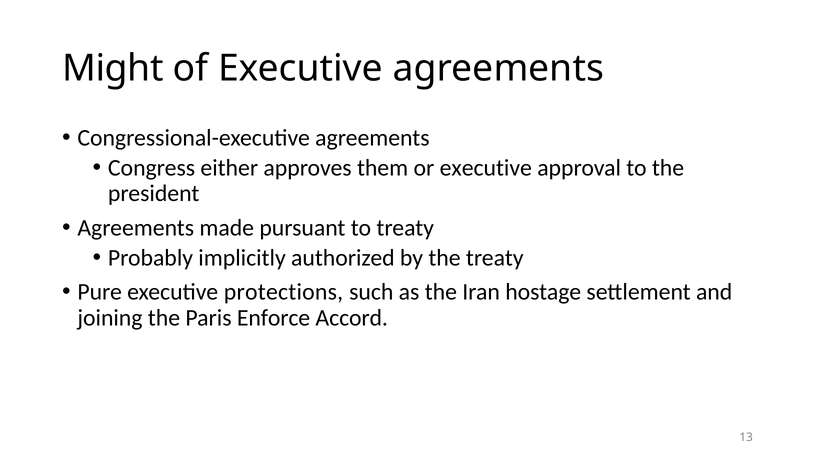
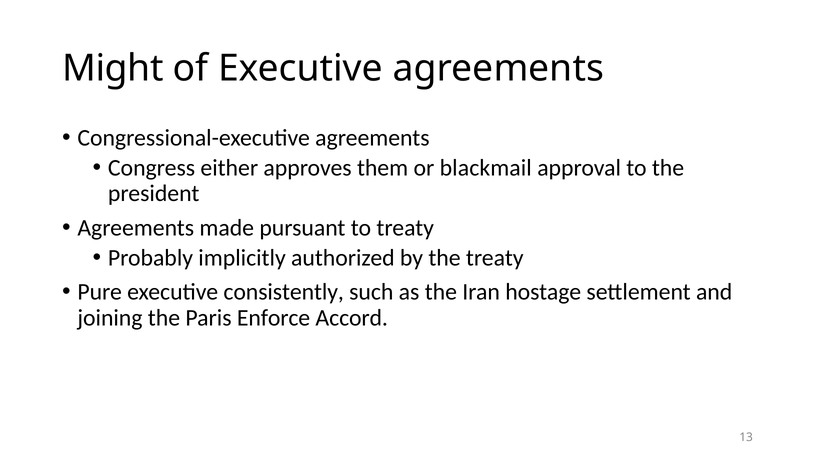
or executive: executive -> blackmail
protections: protections -> consistently
